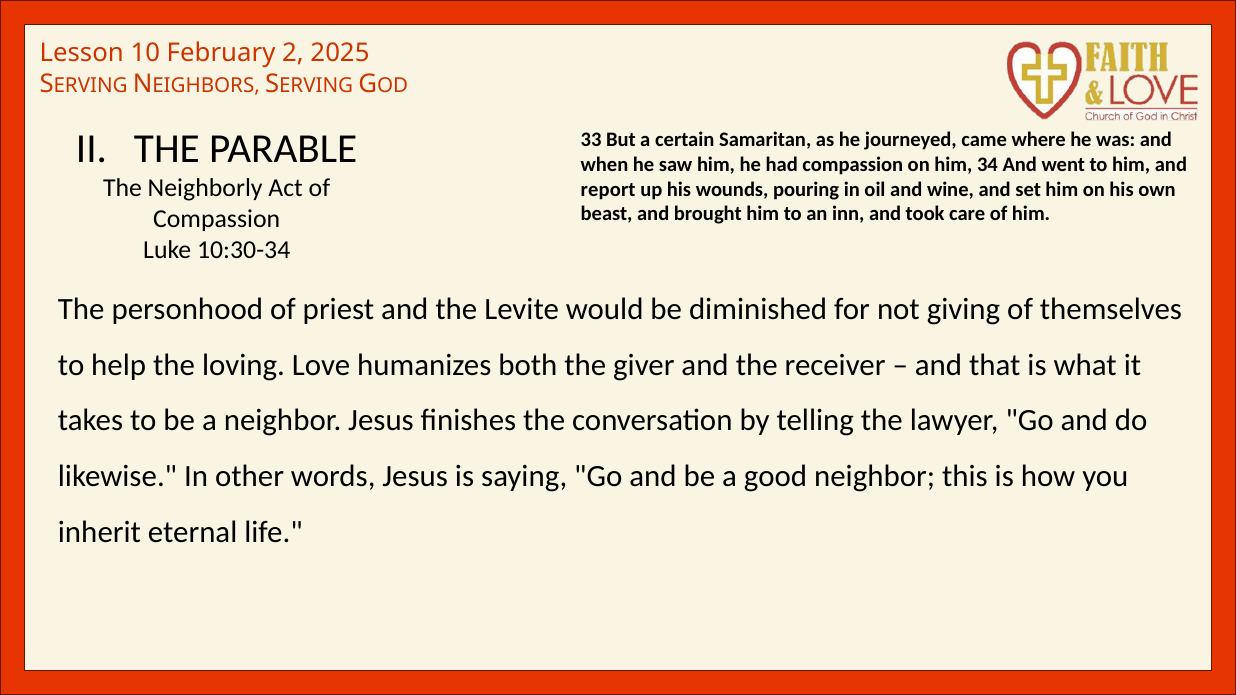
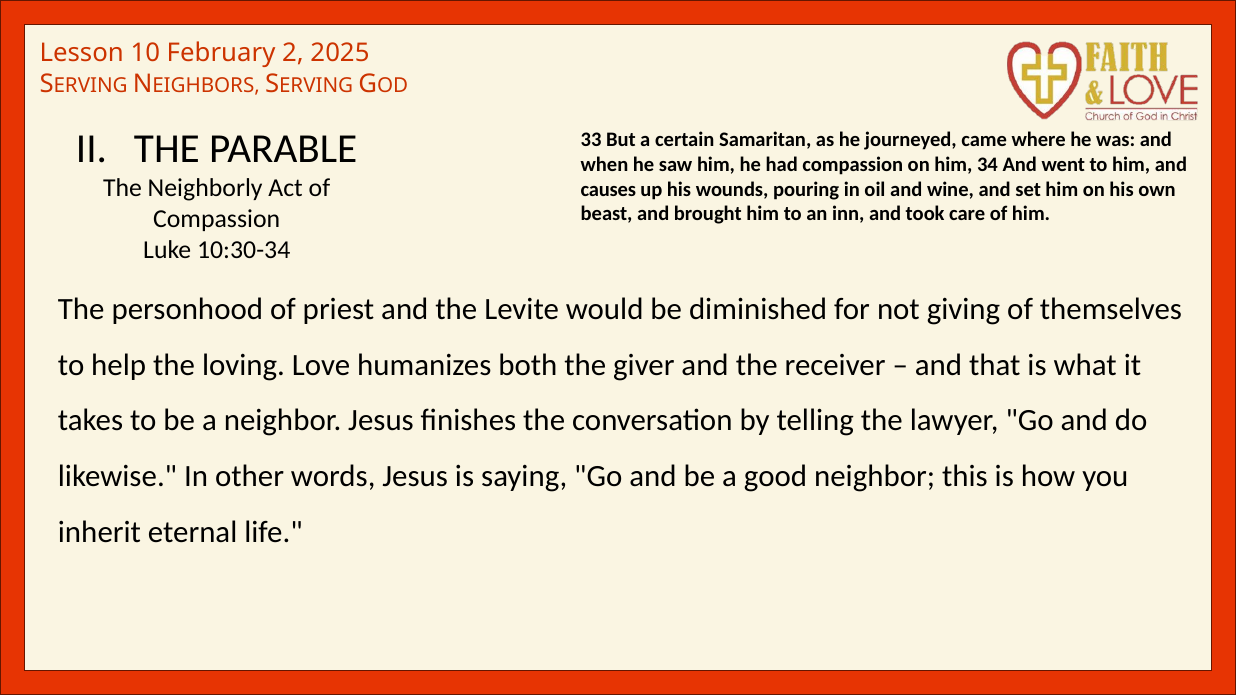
report: report -> causes
